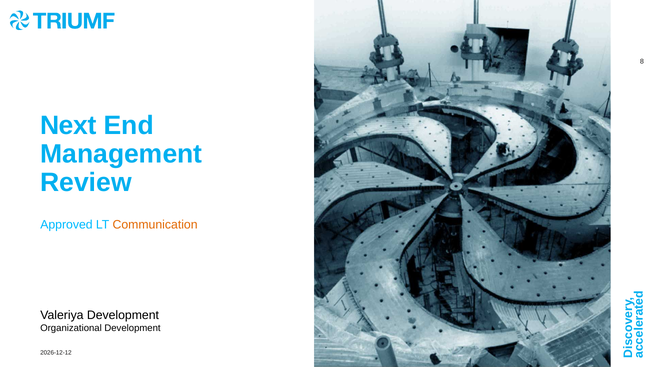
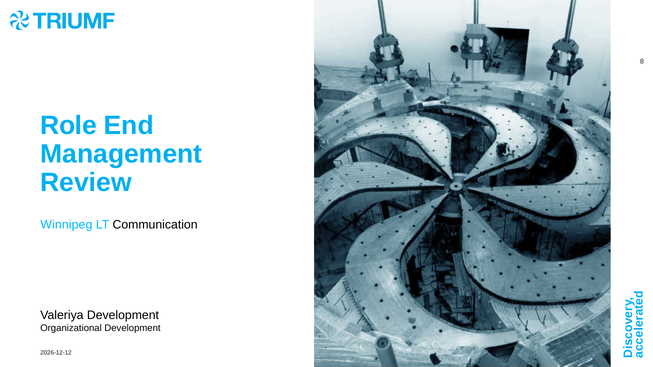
Next: Next -> Role
Approved: Approved -> Winnipeg
Communication colour: orange -> black
